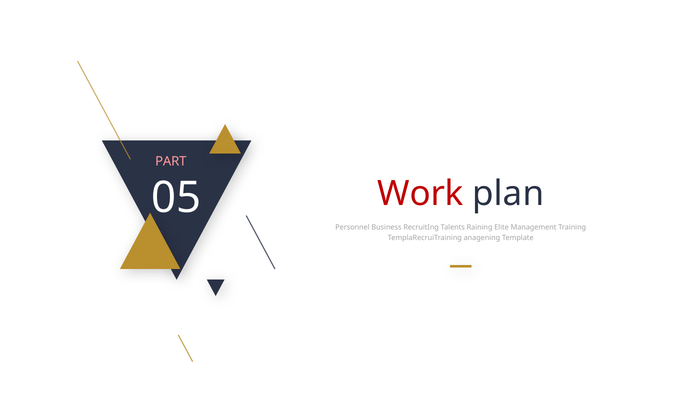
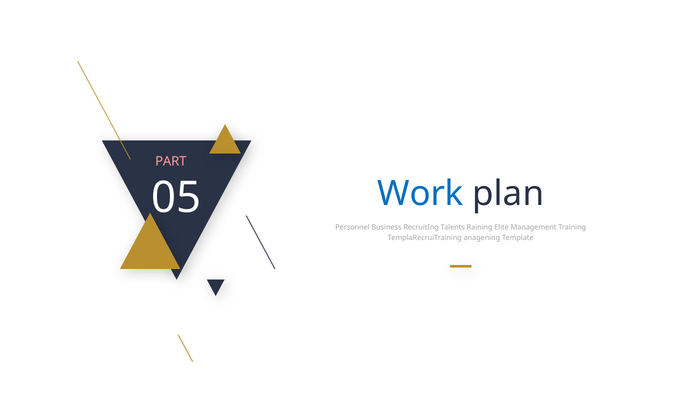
Work colour: red -> blue
